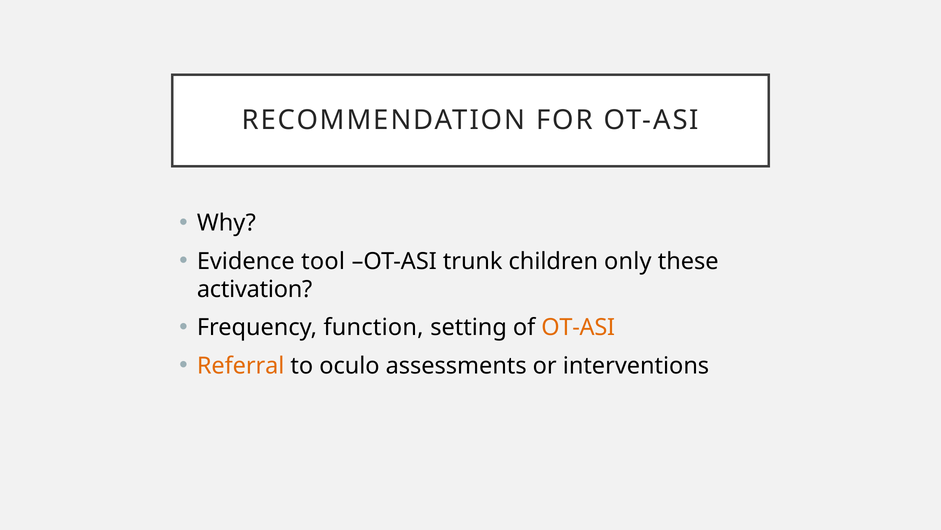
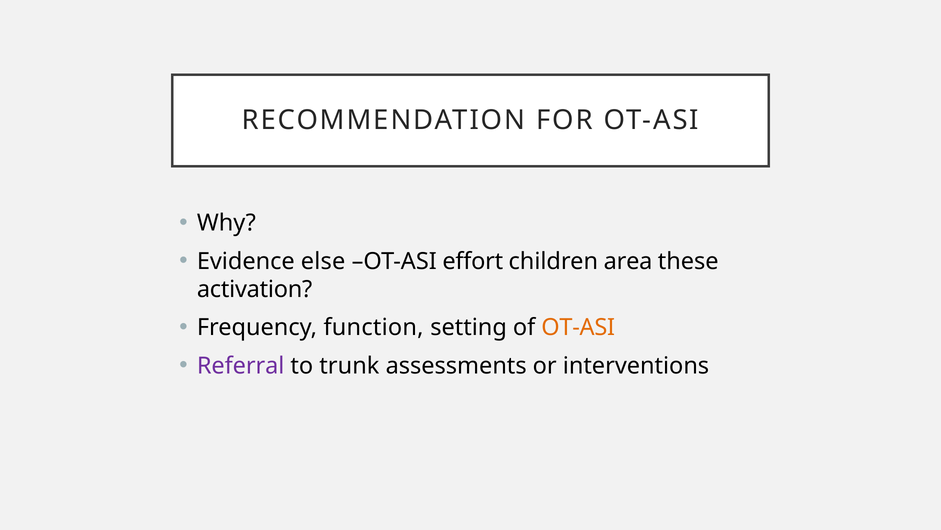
tool: tool -> else
trunk: trunk -> effort
only: only -> area
Referral colour: orange -> purple
oculo: oculo -> trunk
